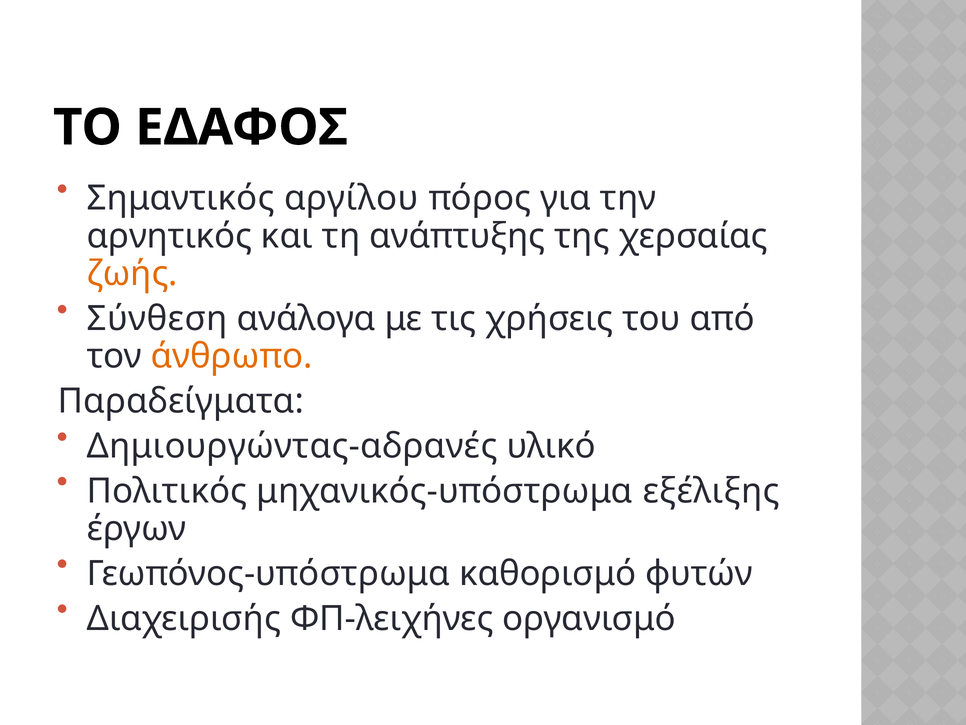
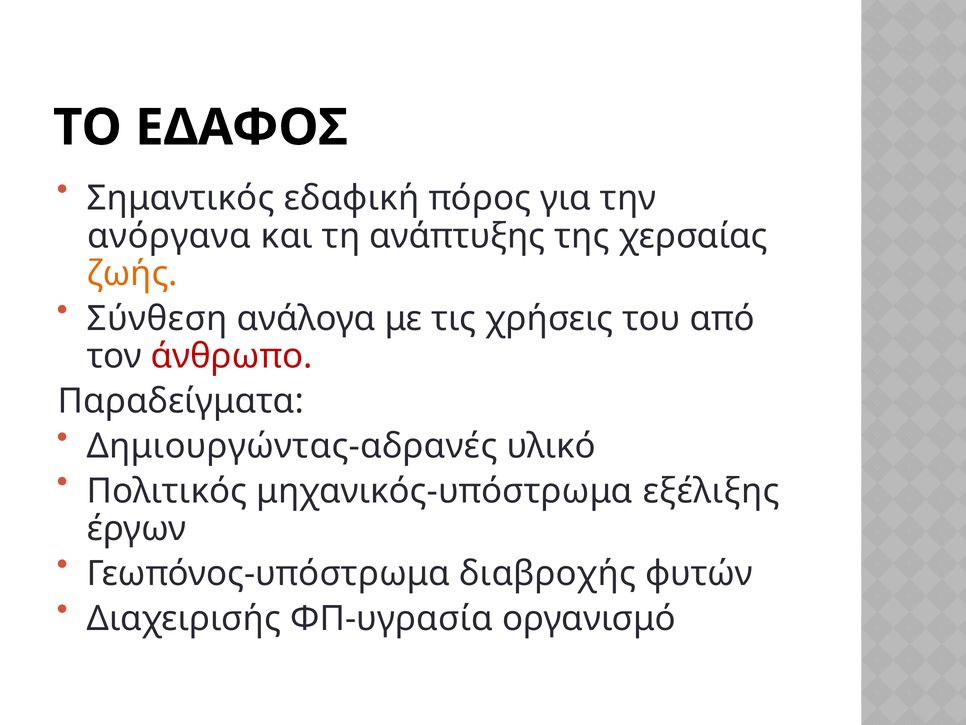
αργίλου: αργίλου -> εδαφική
αρνητικός: αρνητικός -> ανόργανα
άνθρωπο colour: orange -> red
καθορισμό: καθορισμό -> διαβροχής
ΦΠ-λειχήνες: ΦΠ-λειχήνες -> ΦΠ-υγρασία
